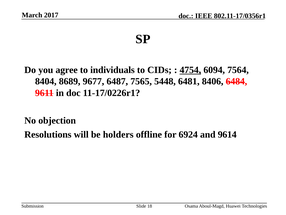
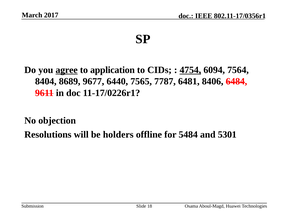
agree underline: none -> present
individuals: individuals -> application
6487: 6487 -> 6440
5448: 5448 -> 7787
6924: 6924 -> 5484
9614: 9614 -> 5301
